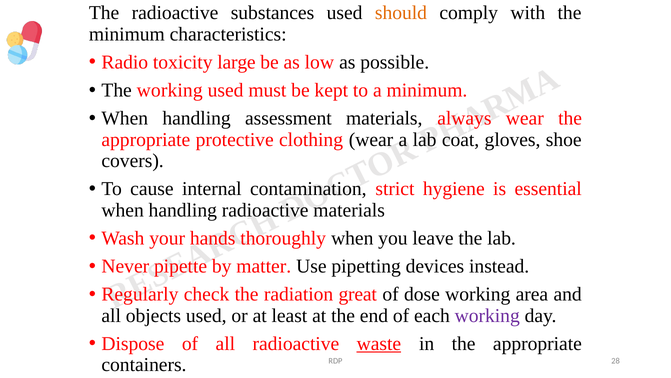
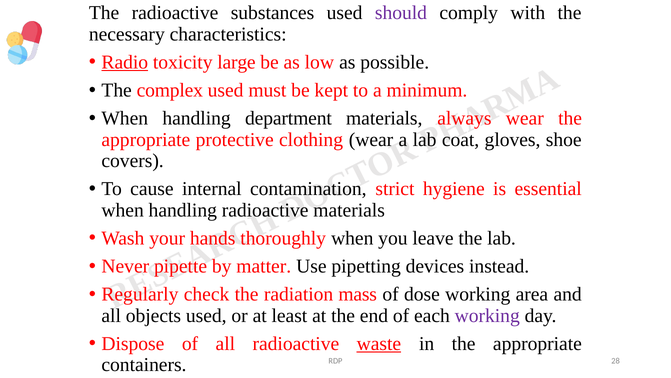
should colour: orange -> purple
minimum at (127, 34): minimum -> necessary
Radio underline: none -> present
The working: working -> complex
assessment: assessment -> department
great: great -> mass
